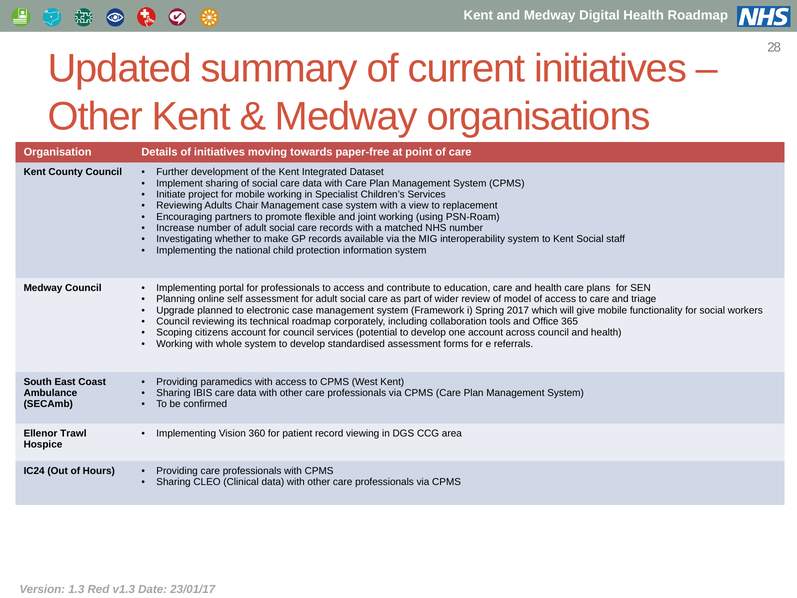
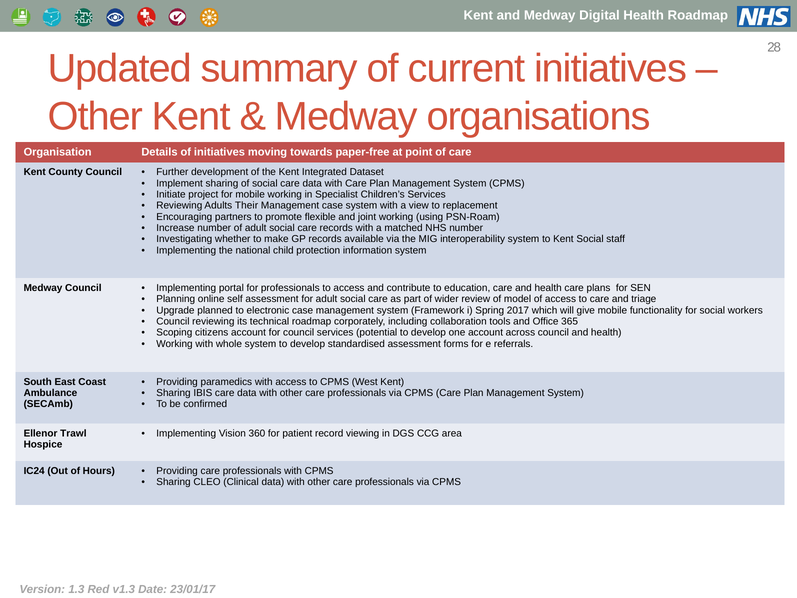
Chair: Chair -> Their
